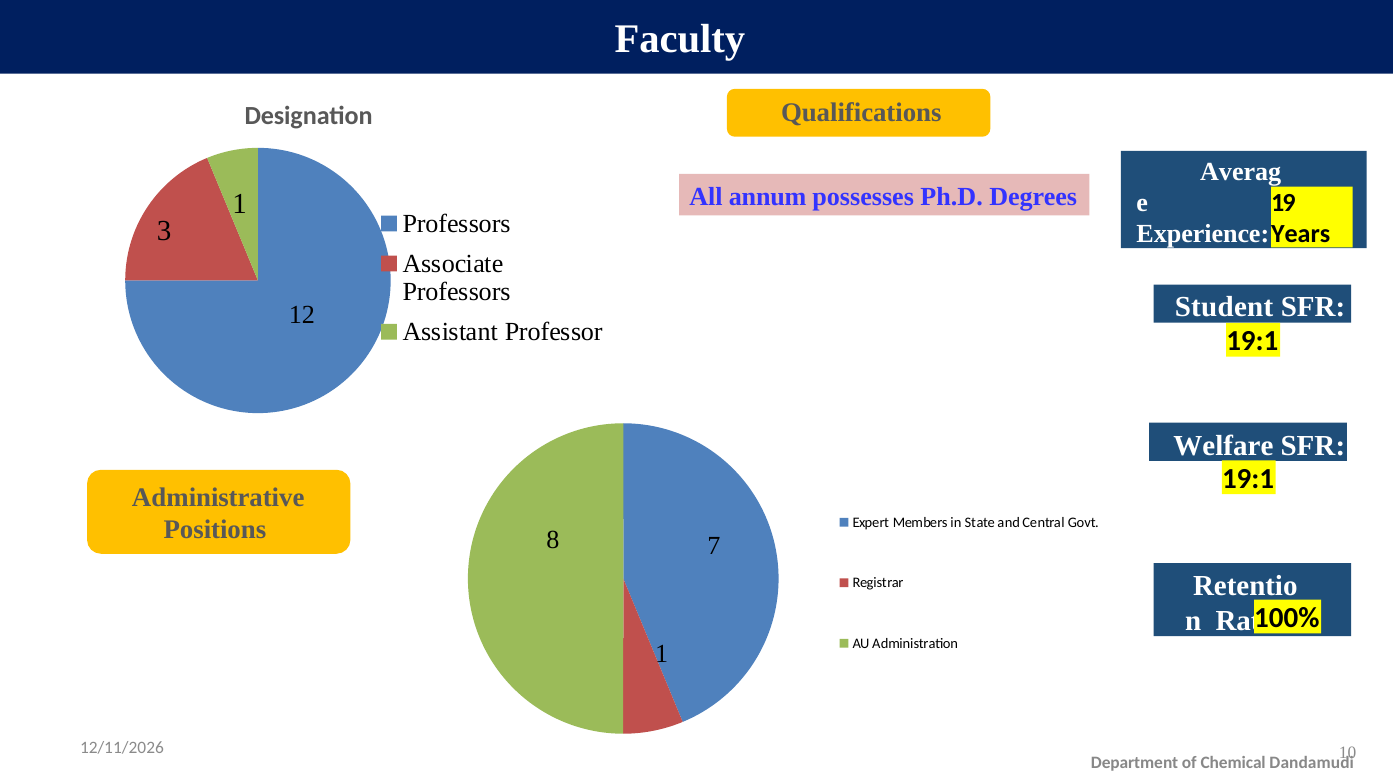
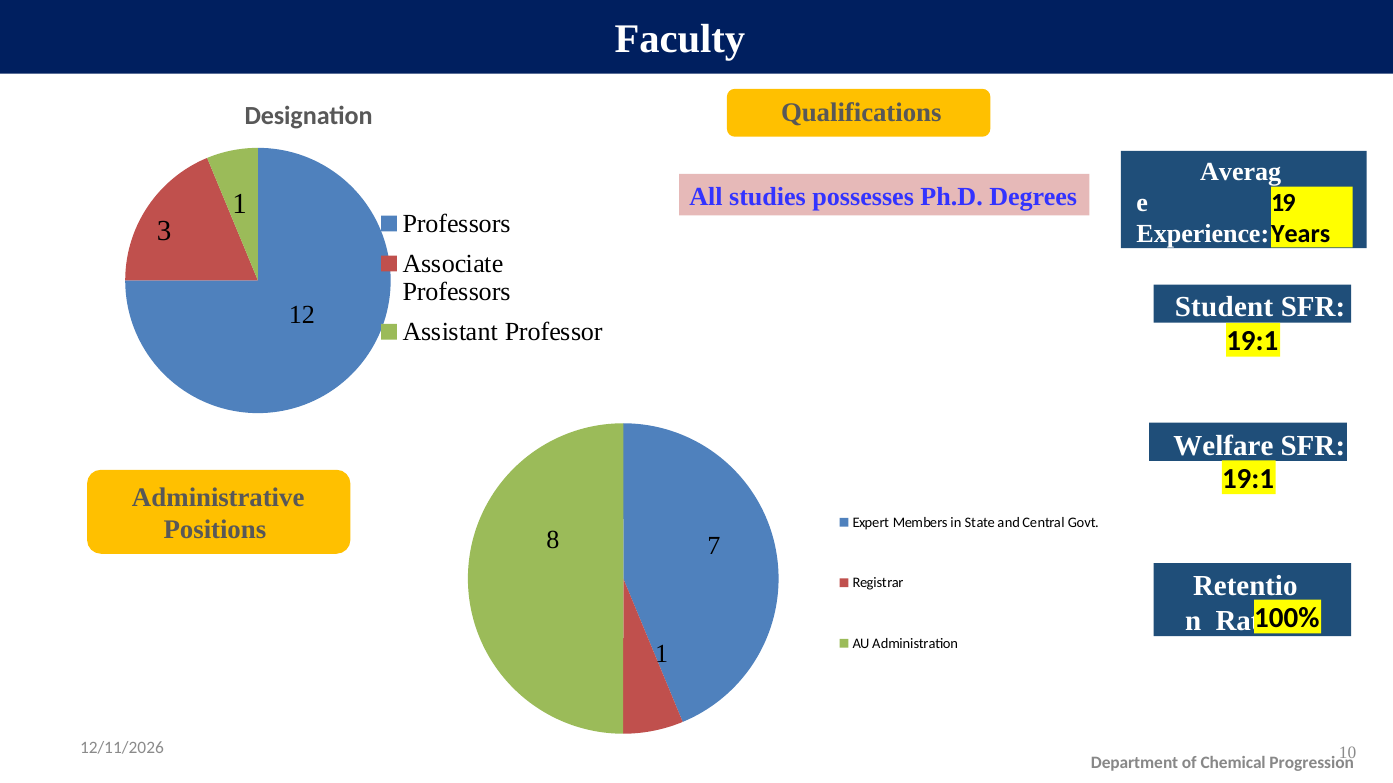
annum: annum -> studies
Dandamudi: Dandamudi -> Progression
